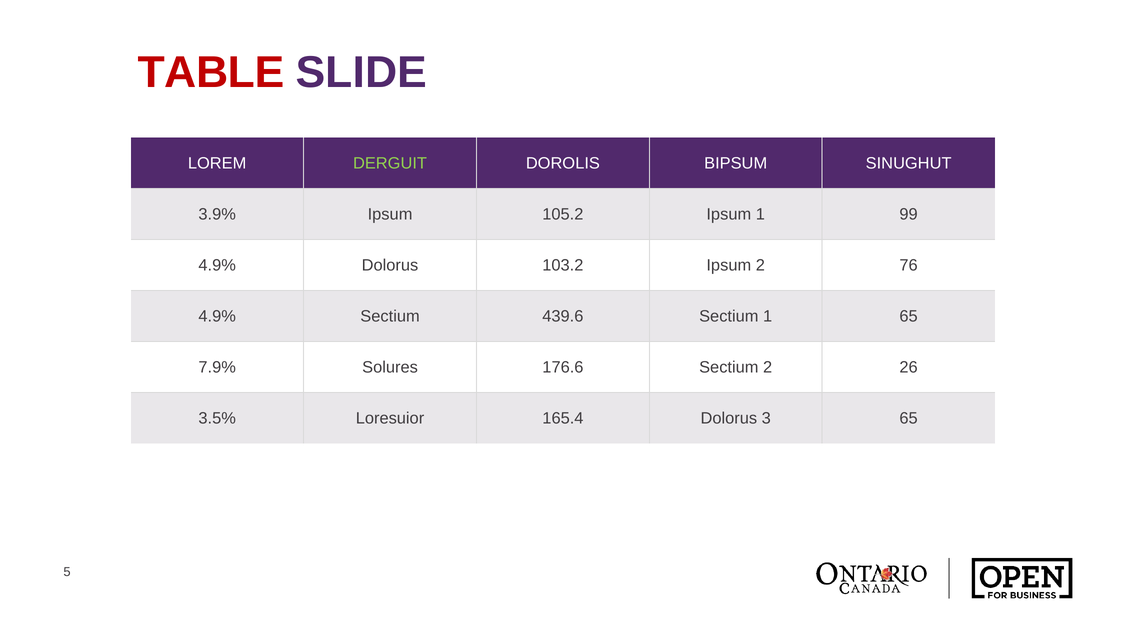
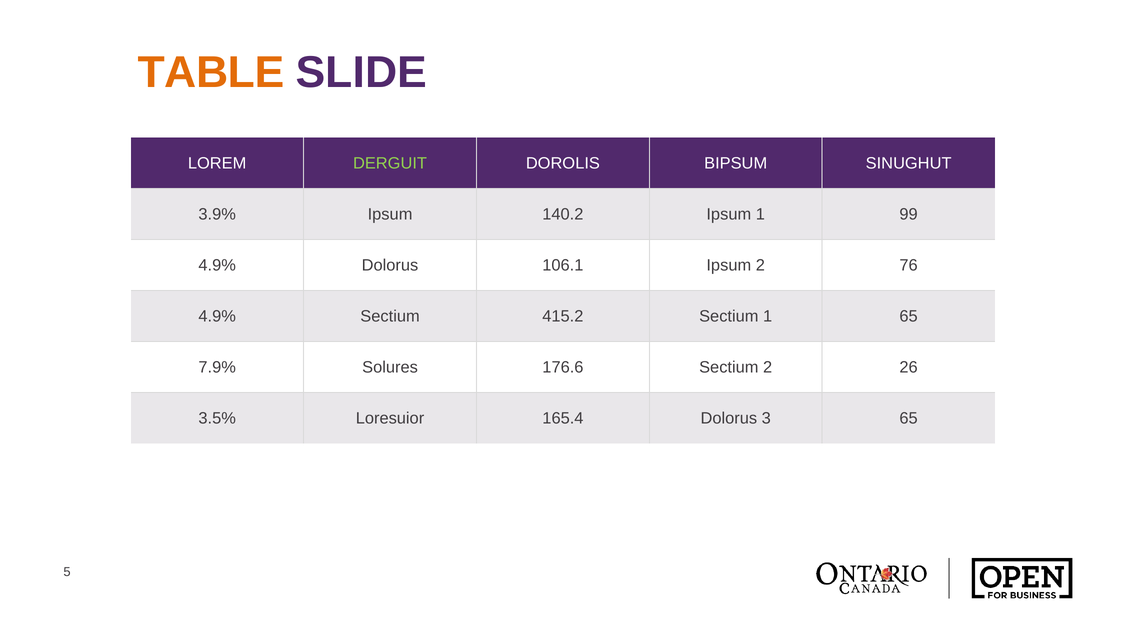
TABLE colour: red -> orange
105.2: 105.2 -> 140.2
103.2: 103.2 -> 106.1
439.6: 439.6 -> 415.2
